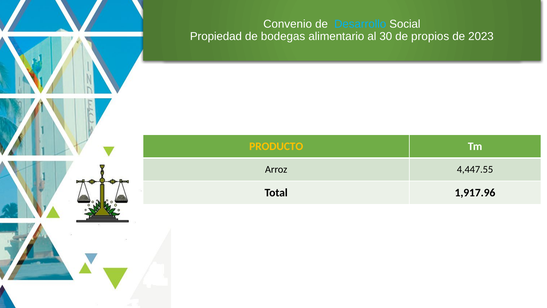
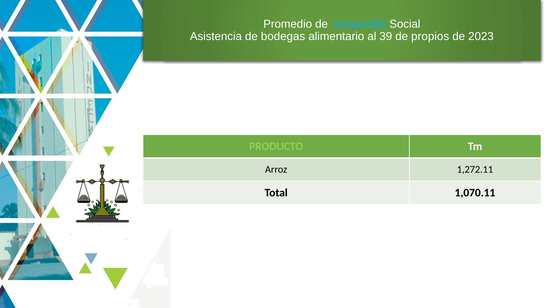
Convenio: Convenio -> Promedio
Propiedad: Propiedad -> Asistencia
30: 30 -> 39
PRODUCTO colour: yellow -> light green
4,447.55: 4,447.55 -> 1,272.11
1,917.96: 1,917.96 -> 1,070.11
